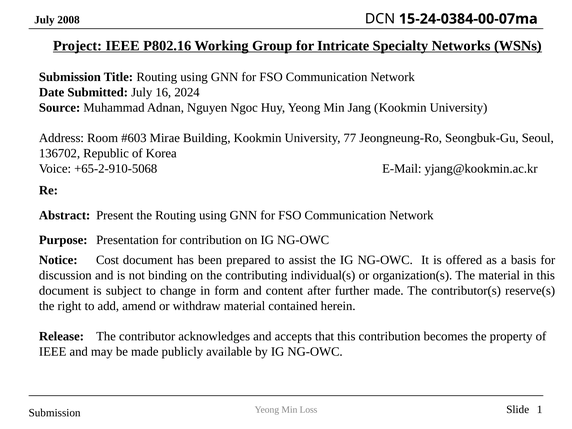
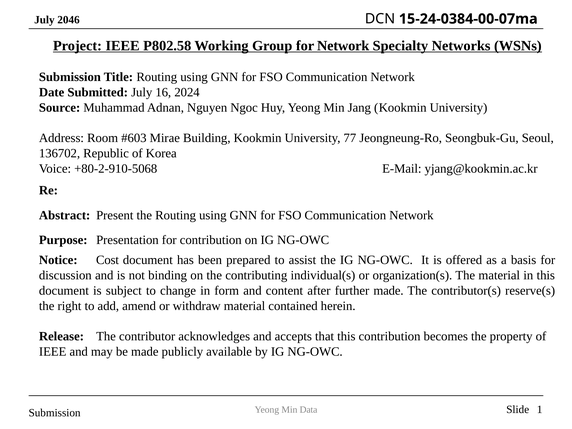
2008: 2008 -> 2046
P802.16: P802.16 -> P802.58
for Intricate: Intricate -> Network
+65-2-910-5068: +65-2-910-5068 -> +80-2-910-5068
Loss: Loss -> Data
